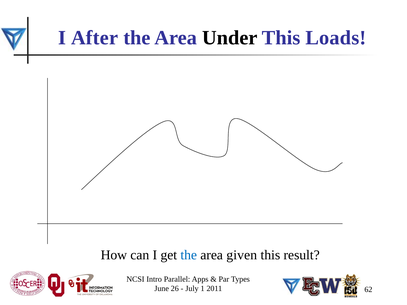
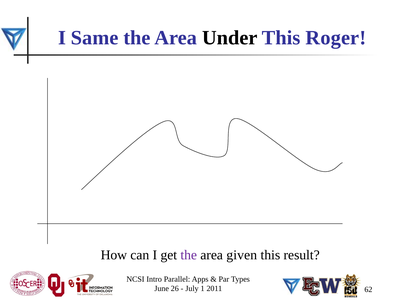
After: After -> Same
Loads: Loads -> Roger
the at (189, 255) colour: blue -> purple
